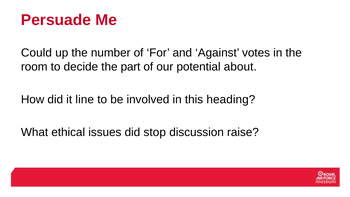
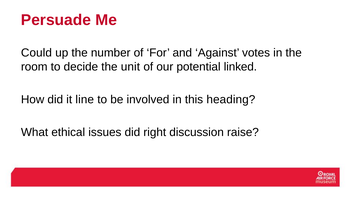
part: part -> unit
about: about -> linked
stop: stop -> right
